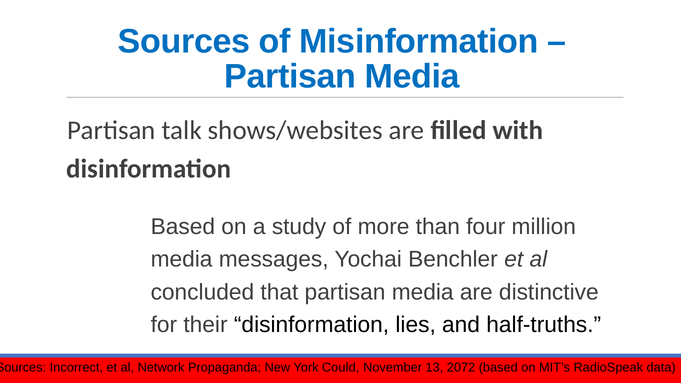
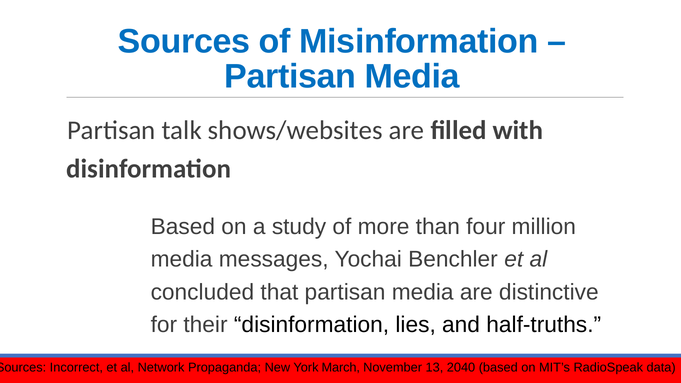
Could: Could -> March
2072: 2072 -> 2040
